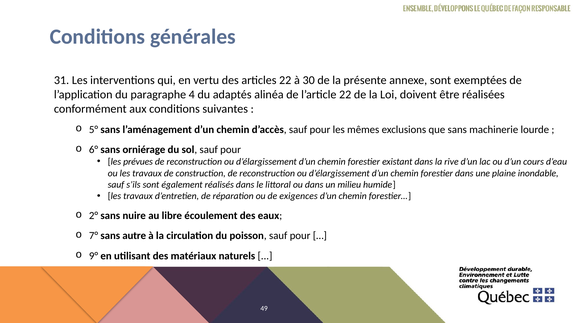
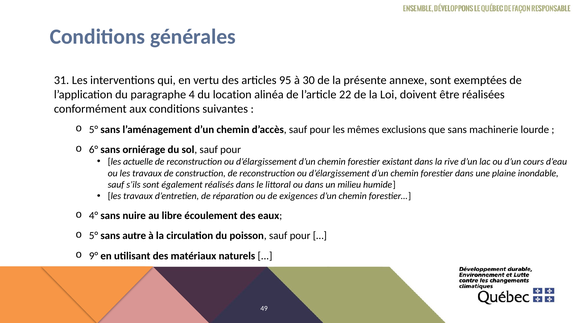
articles 22: 22 -> 95
adaptés: adaptés -> location
prévues: prévues -> actuelle
2°: 2° -> 4°
7° at (94, 236): 7° -> 5°
